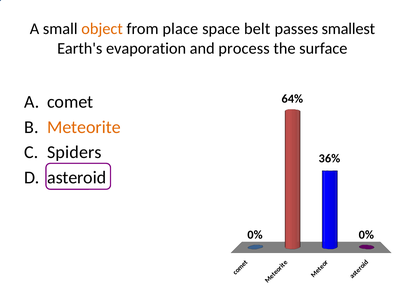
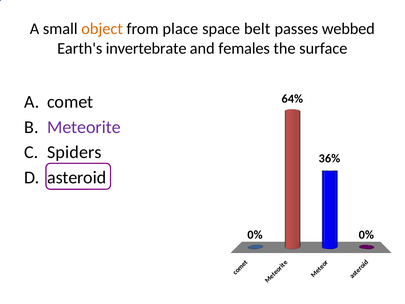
smallest: smallest -> webbed
evaporation: evaporation -> invertebrate
process: process -> females
Meteorite colour: orange -> purple
